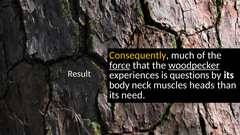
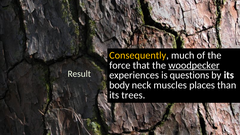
force underline: present -> none
heads: heads -> places
need: need -> trees
